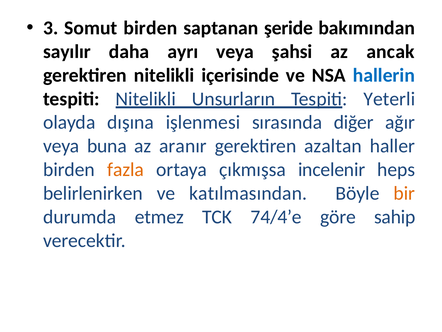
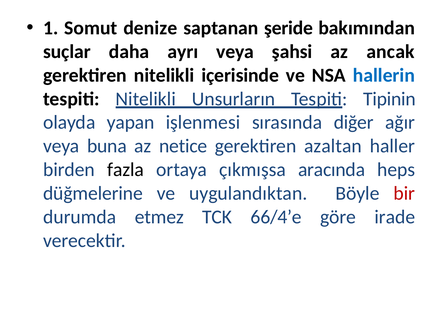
3: 3 -> 1
Somut birden: birden -> denize
sayılır: sayılır -> suçlar
Yeterli: Yeterli -> Tipinin
dışına: dışına -> yapan
aranır: aranır -> netice
fazla colour: orange -> black
incelenir: incelenir -> aracında
belirlenirken: belirlenirken -> düğmelerine
katılmasından: katılmasından -> uygulandıktan
bir colour: orange -> red
74/4’e: 74/4’e -> 66/4’e
sahip: sahip -> irade
